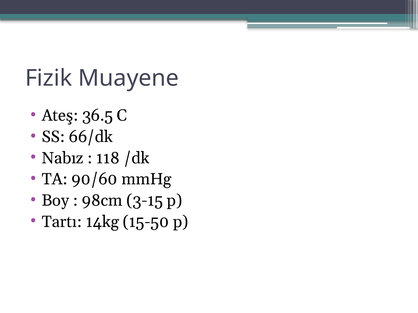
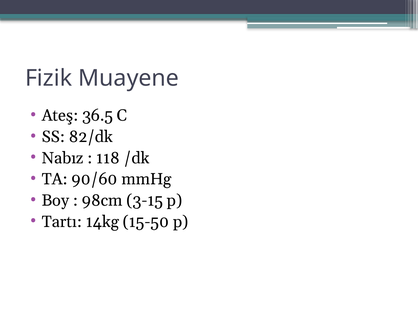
66/dk: 66/dk -> 82/dk
